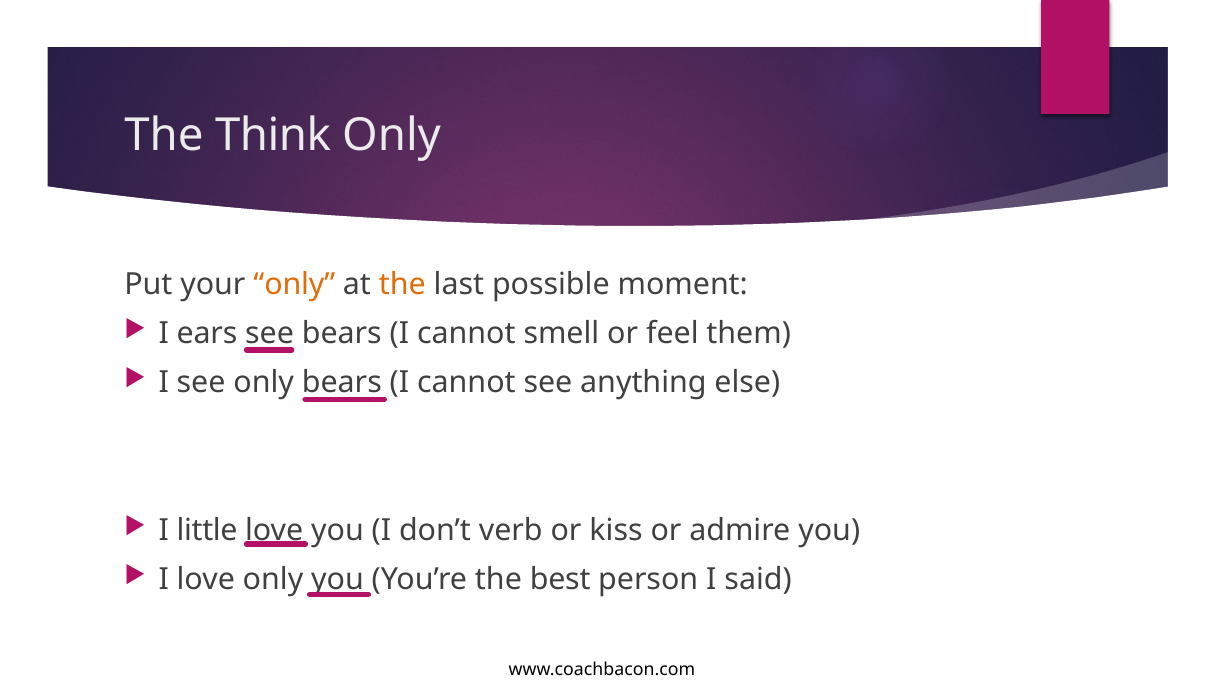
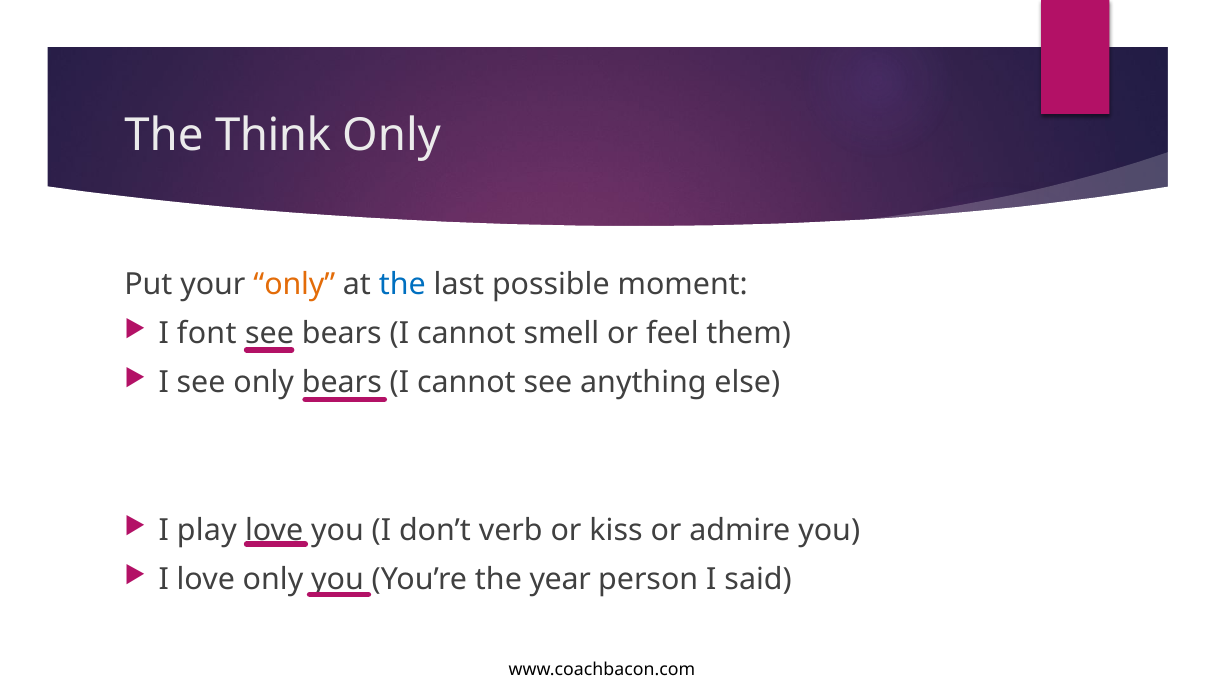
the at (402, 285) colour: orange -> blue
ears: ears -> font
little: little -> play
best: best -> year
